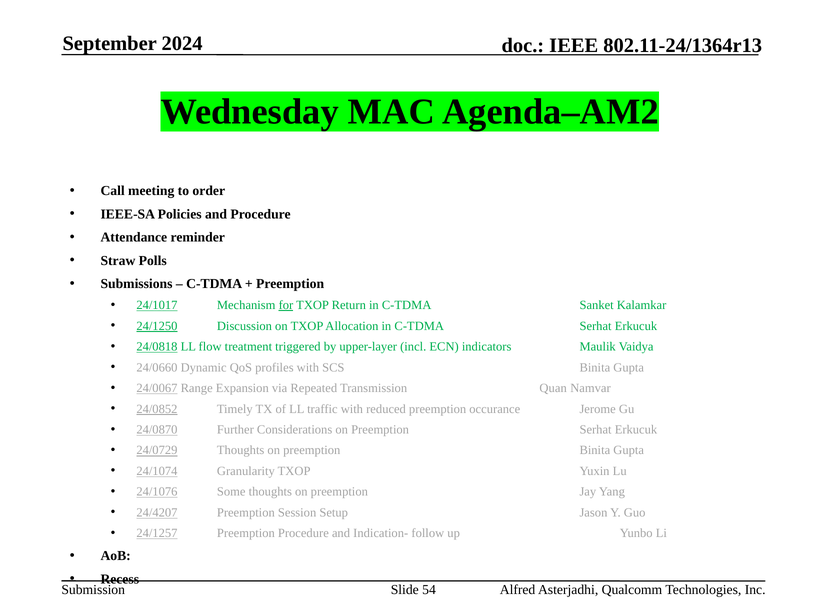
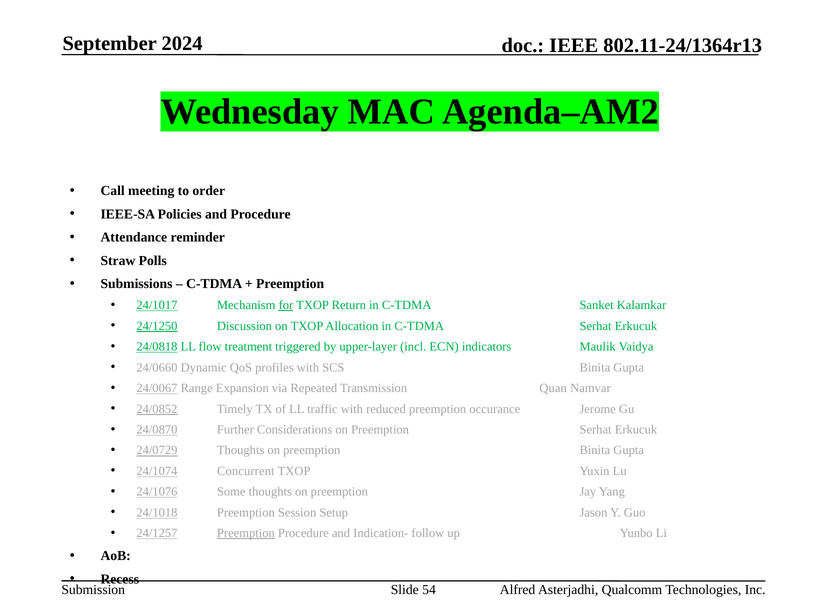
Granularity: Granularity -> Concurrent
24/4207: 24/4207 -> 24/1018
Preemption at (246, 533) underline: none -> present
